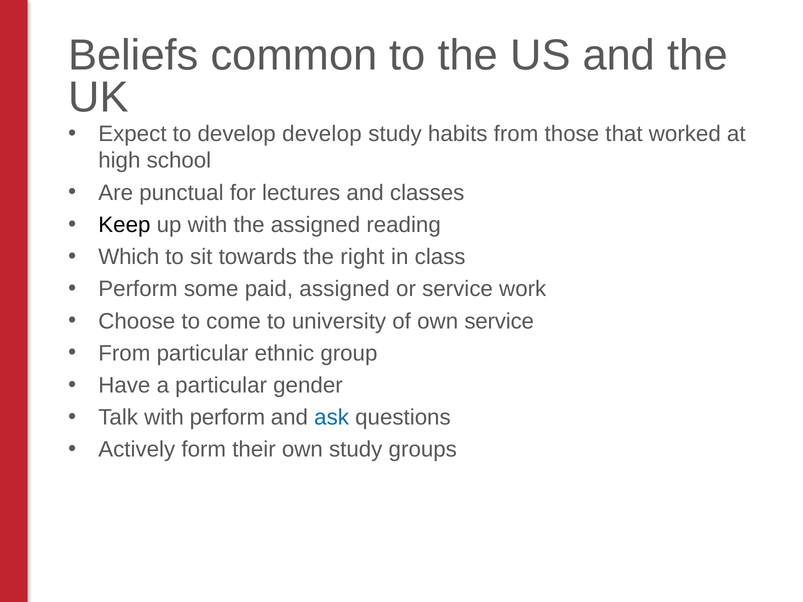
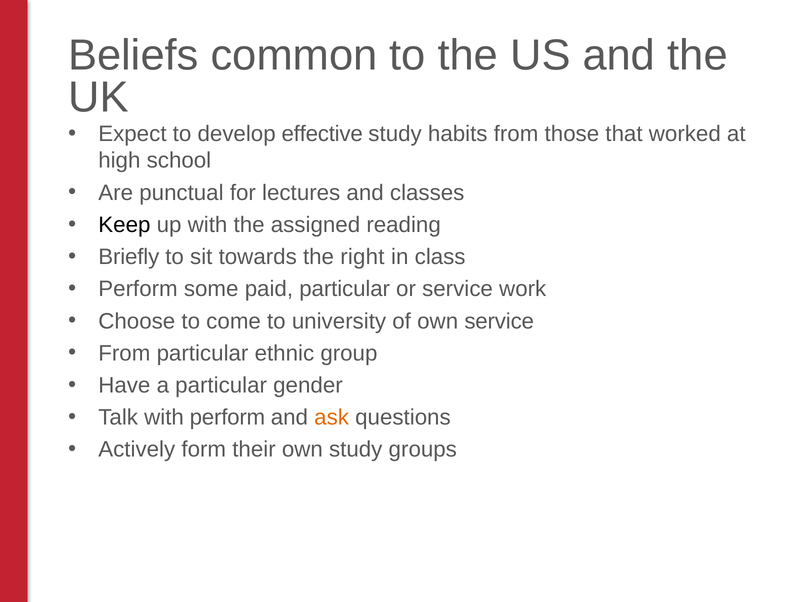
develop develop: develop -> effective
Which: Which -> Briefly
paid assigned: assigned -> particular
ask colour: blue -> orange
